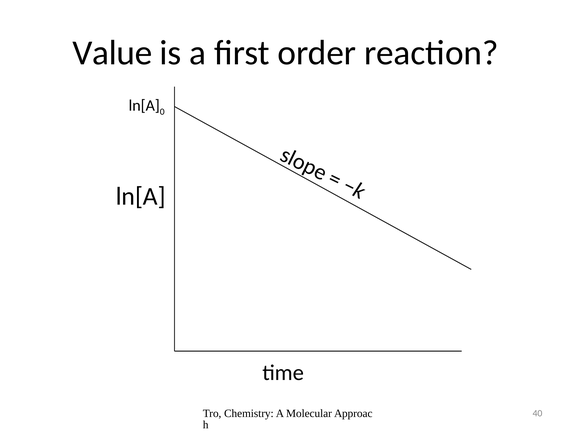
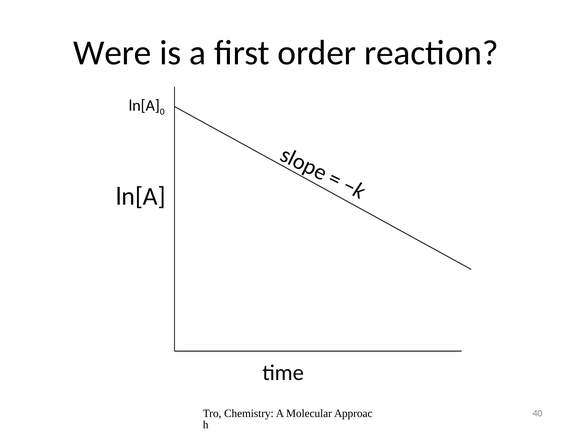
Value: Value -> Were
